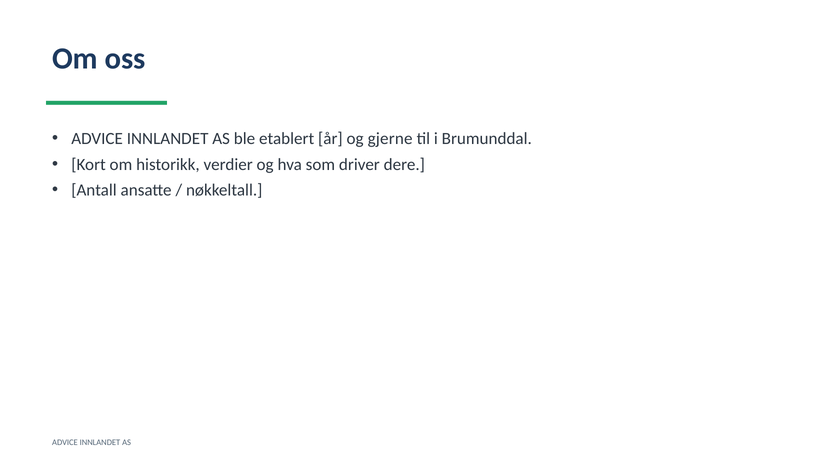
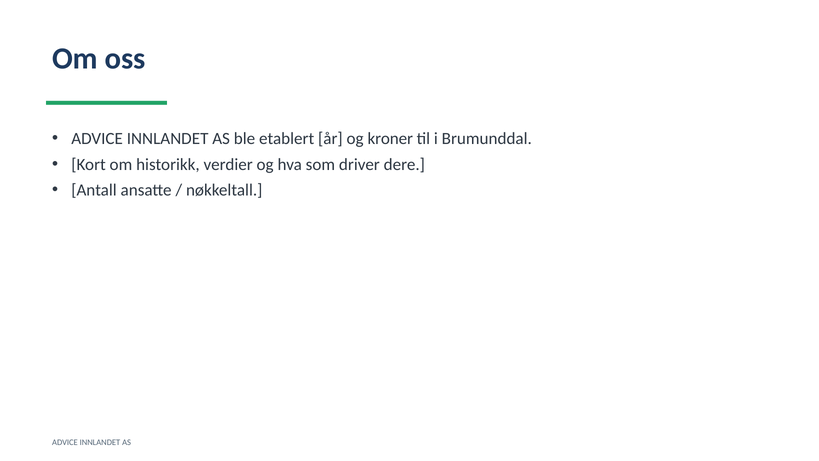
gjerne: gjerne -> kroner
